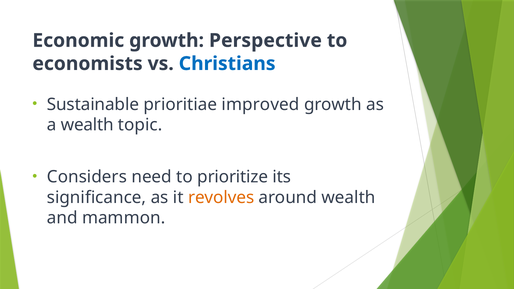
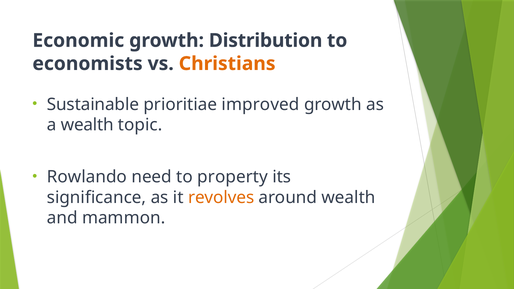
Perspective: Perspective -> Distribution
Christians colour: blue -> orange
Considers: Considers -> Rowlando
prioritize: prioritize -> property
